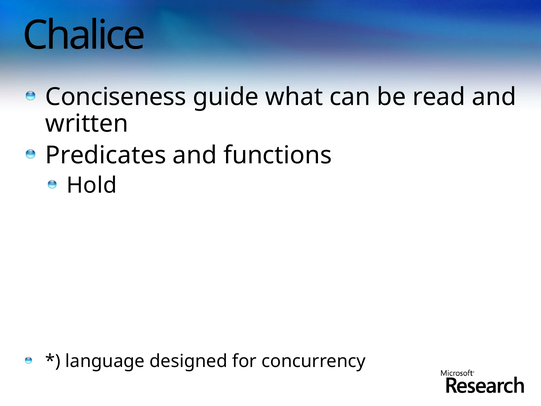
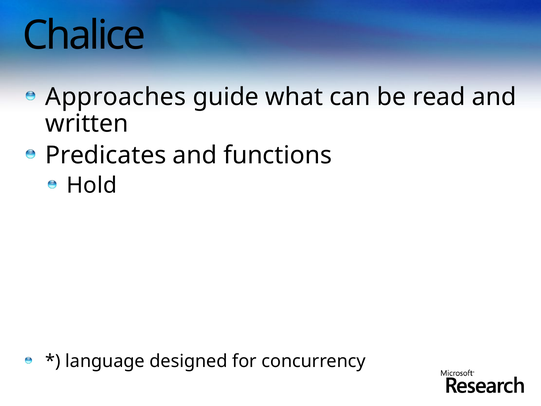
Conciseness: Conciseness -> Approaches
